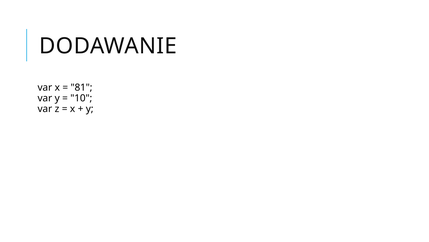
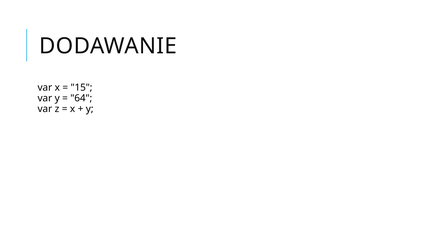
81: 81 -> 15
10: 10 -> 64
